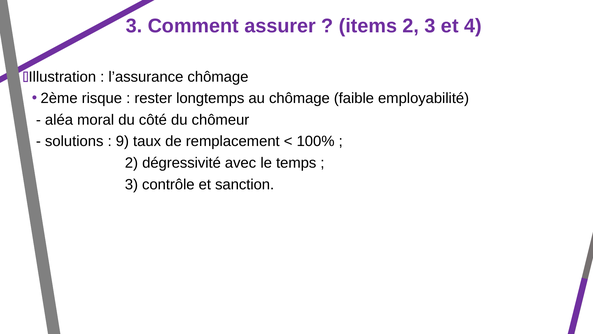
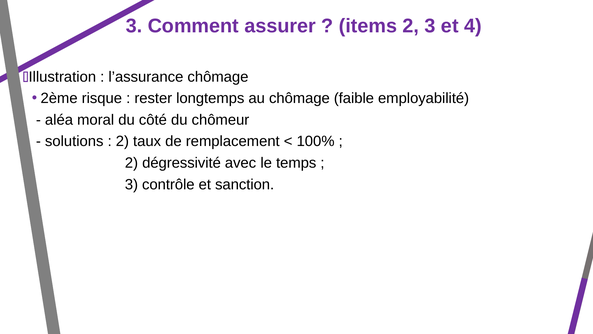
9 at (122, 141): 9 -> 2
